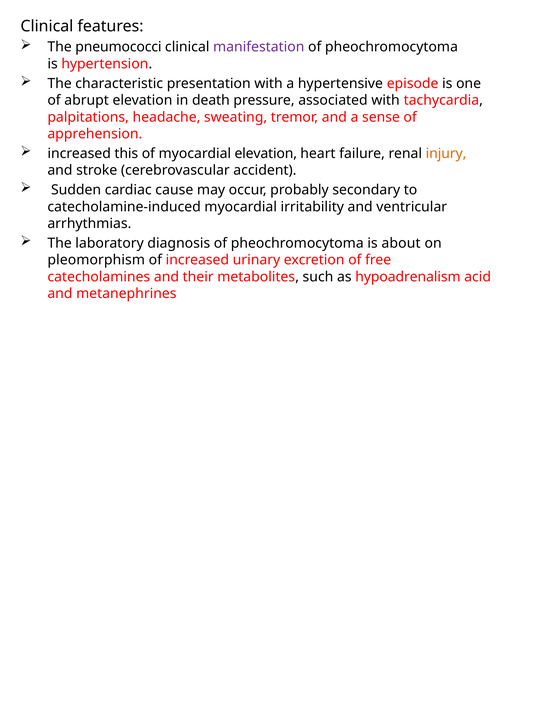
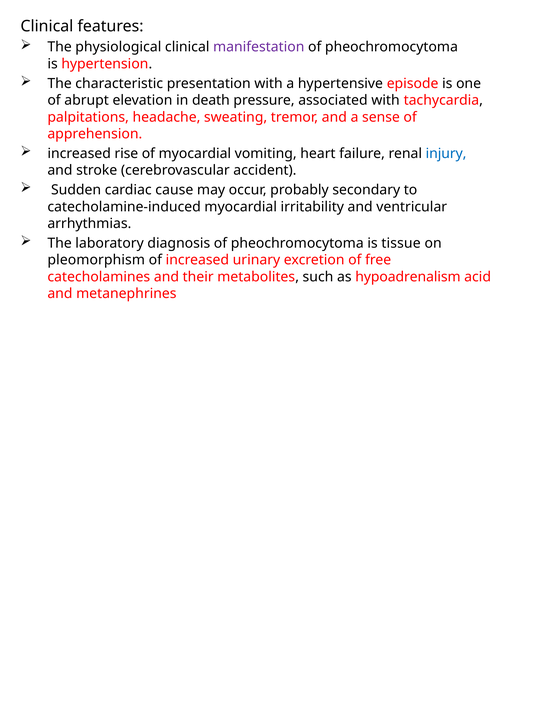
pneumococci: pneumococci -> physiological
this: this -> rise
myocardial elevation: elevation -> vomiting
injury colour: orange -> blue
about: about -> tissue
